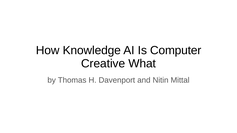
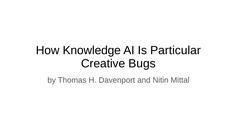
Computer: Computer -> Particular
What: What -> Bugs
